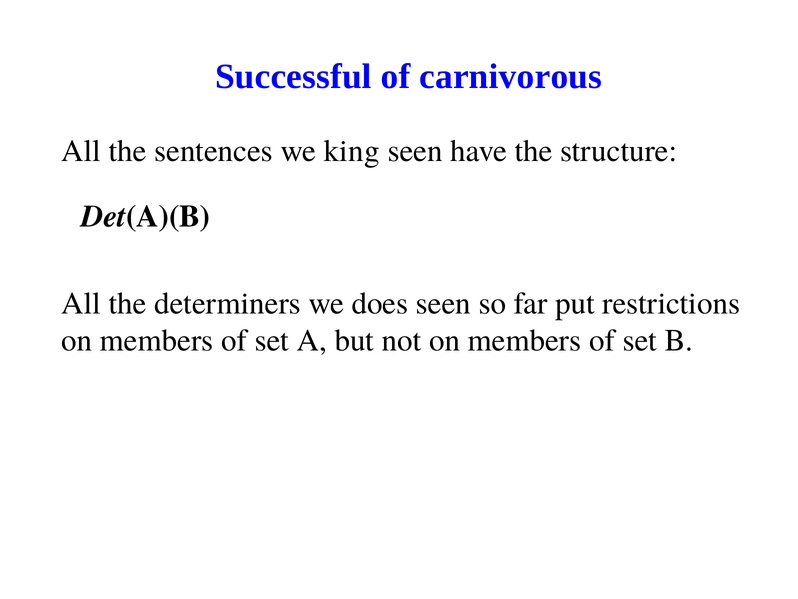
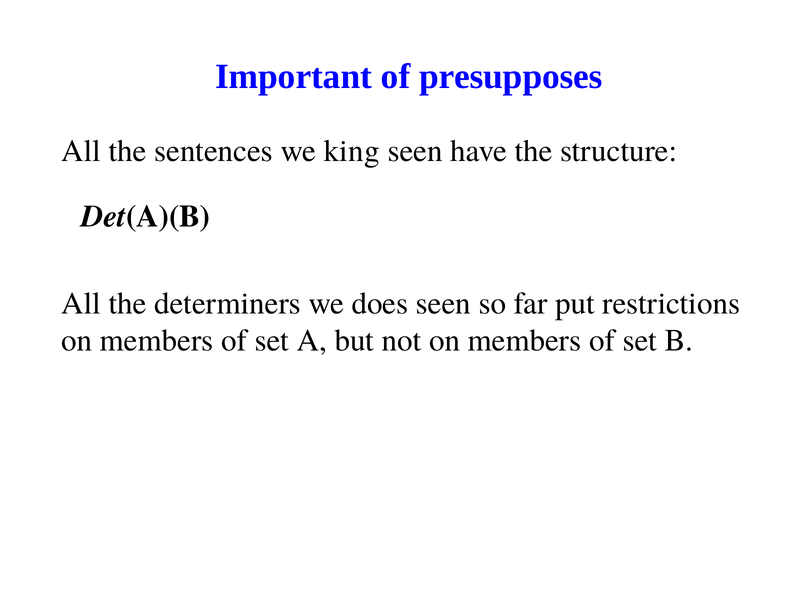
Successful: Successful -> Important
carnivorous: carnivorous -> presupposes
